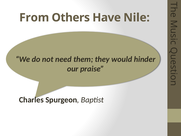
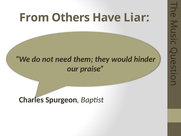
Nile: Nile -> Liar
